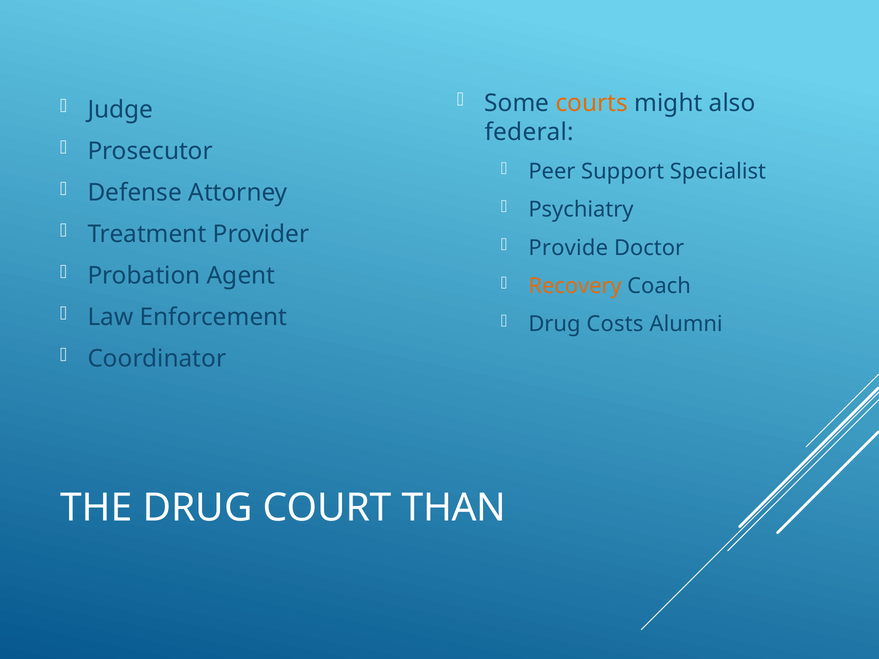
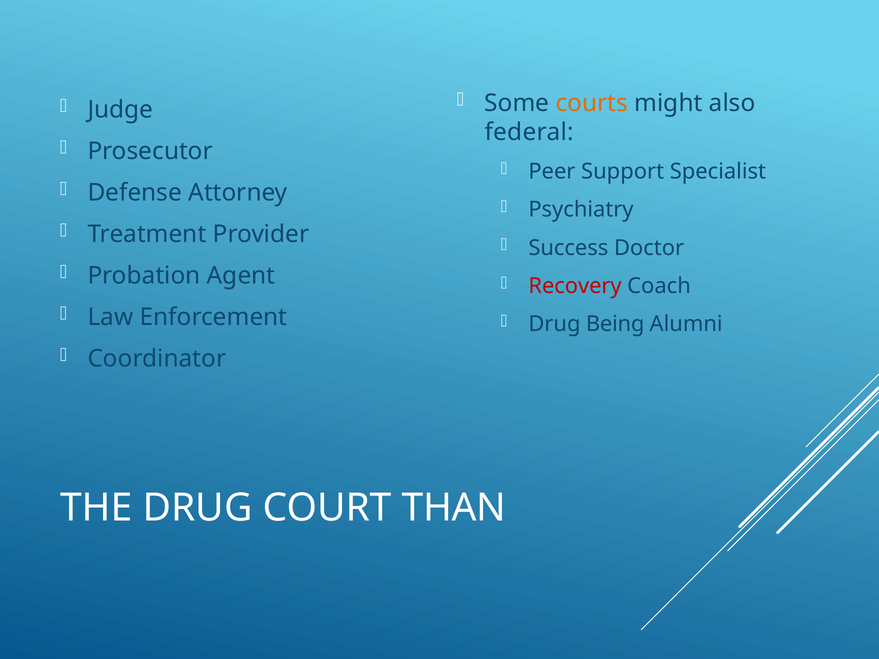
Provide: Provide -> Success
Recovery colour: orange -> red
Costs: Costs -> Being
